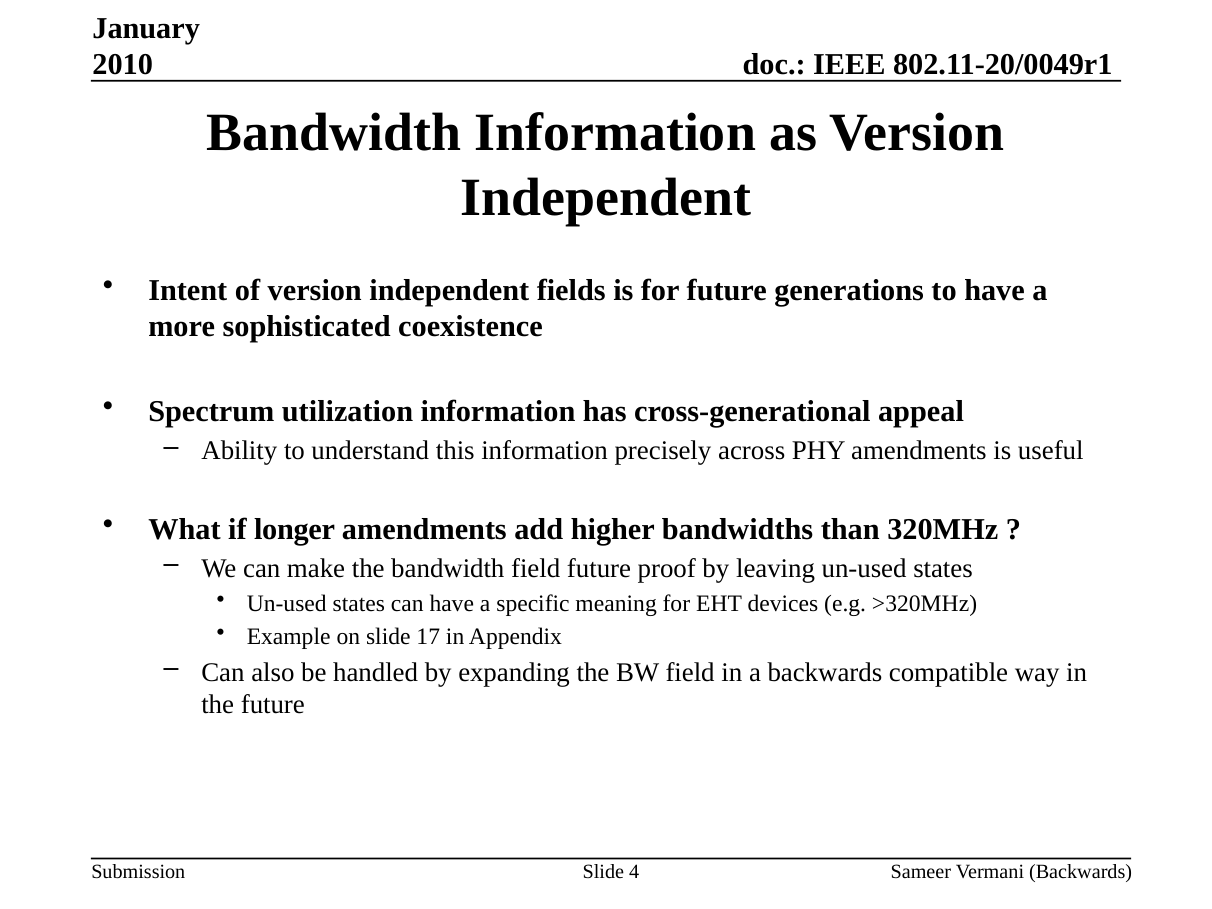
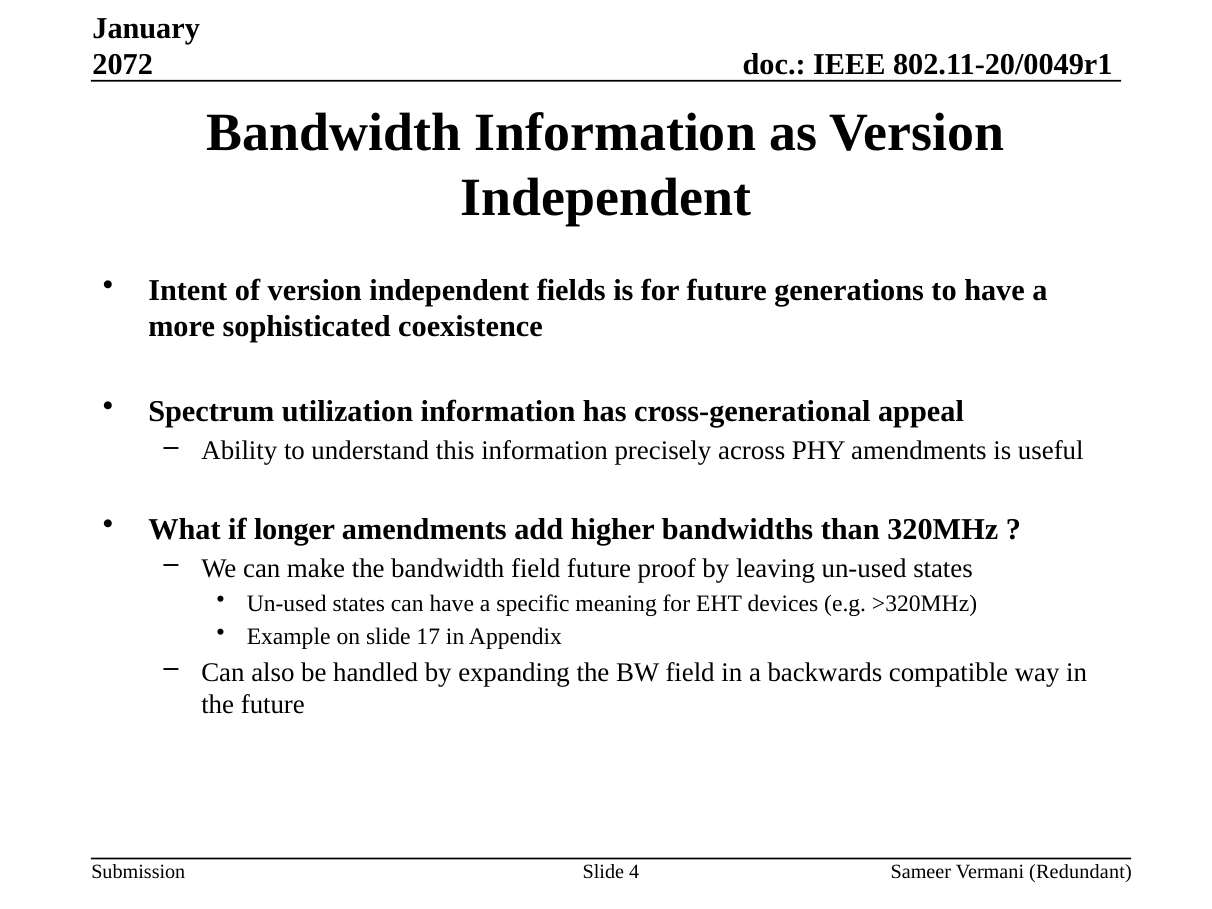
2010: 2010 -> 2072
Vermani Backwards: Backwards -> Redundant
